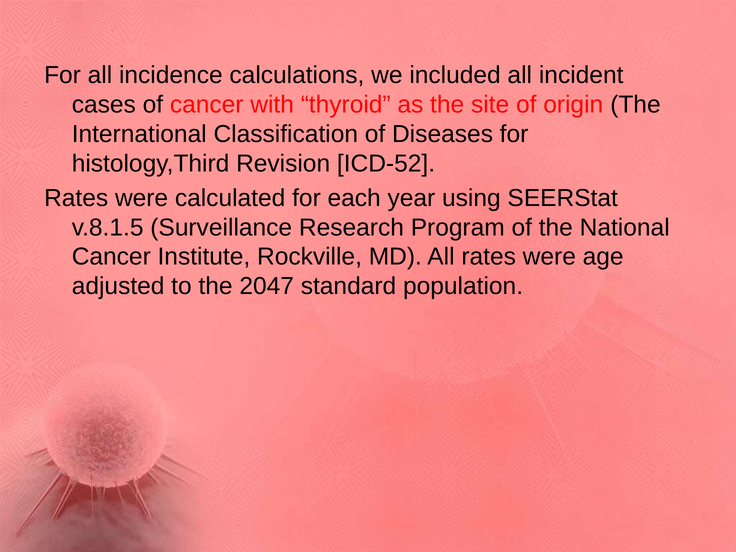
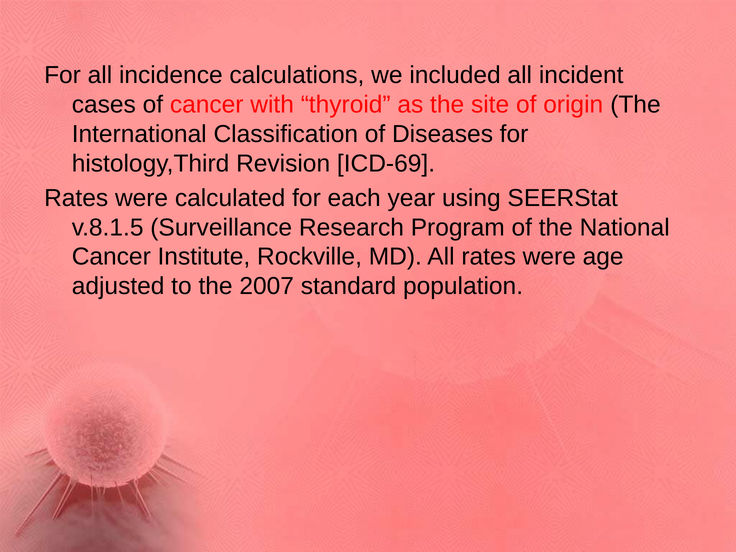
ICD-52: ICD-52 -> ICD-69
2047: 2047 -> 2007
